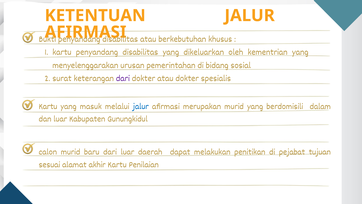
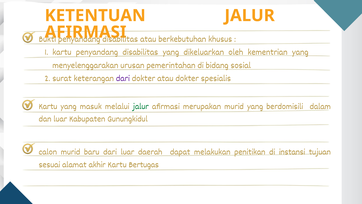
jalur at (141, 106) colour: blue -> green
pejabat: pejabat -> instansi
Penilaian: Penilaian -> Bertugas
